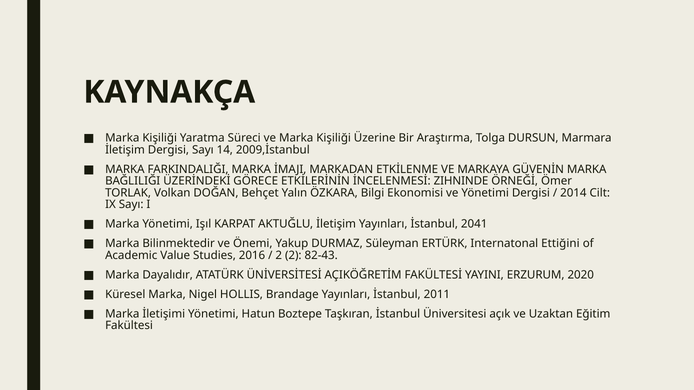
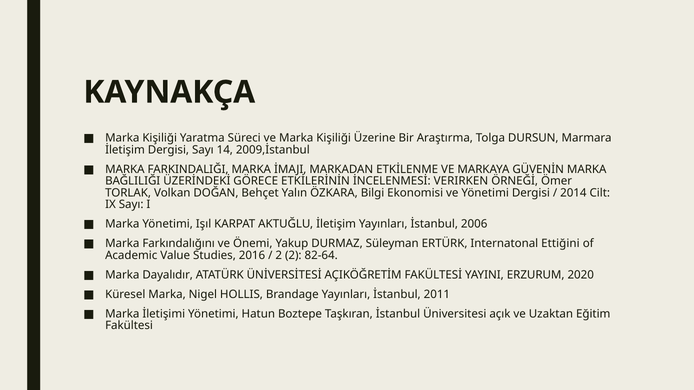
ZIHNINDE: ZIHNINDE -> VERIRKEN
2041: 2041 -> 2006
Bilinmektedir: Bilinmektedir -> Farkındalığını
82-43: 82-43 -> 82-64
